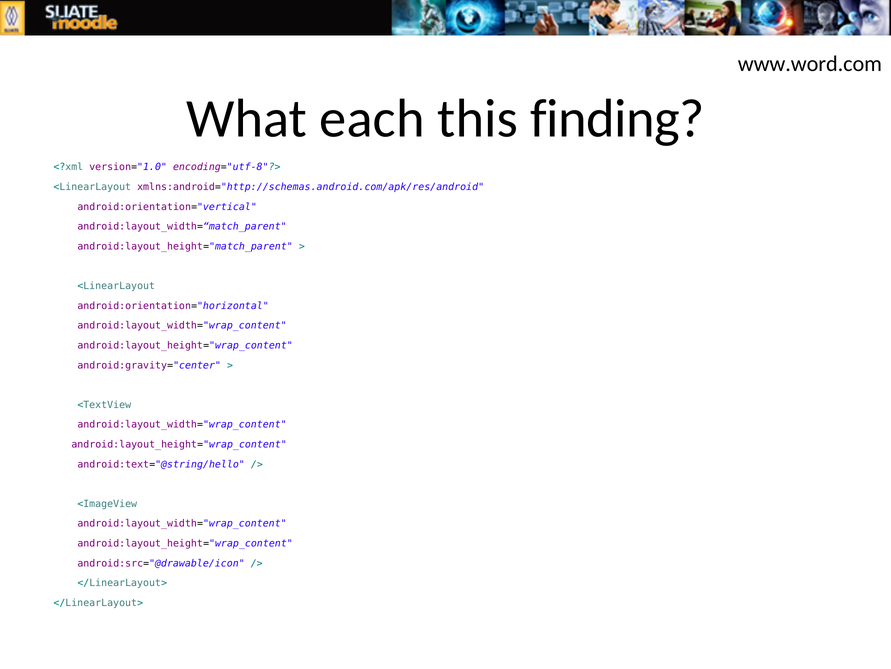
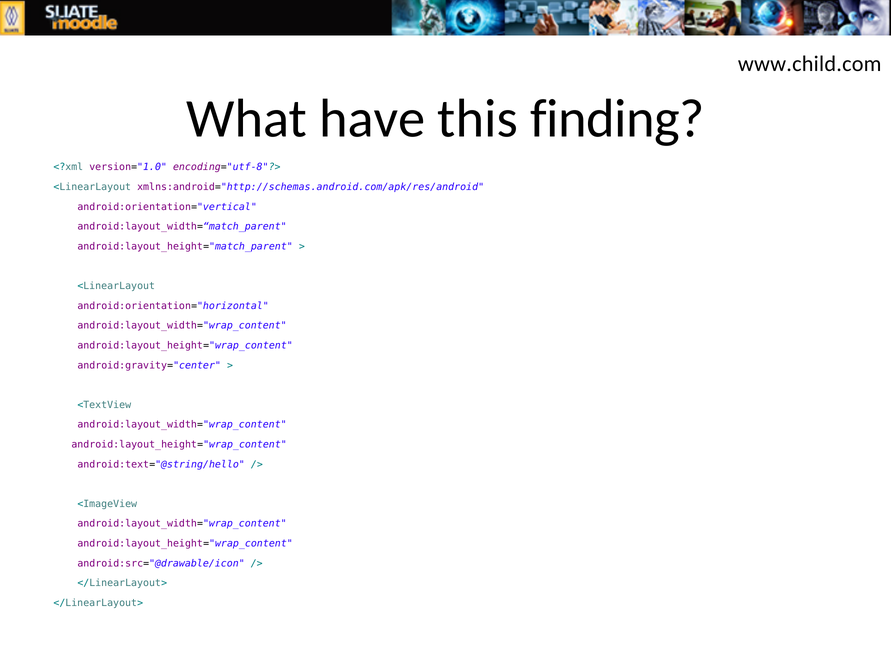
www.word.com: www.word.com -> www.child.com
each: each -> have
